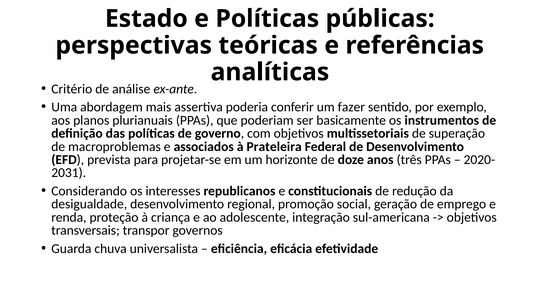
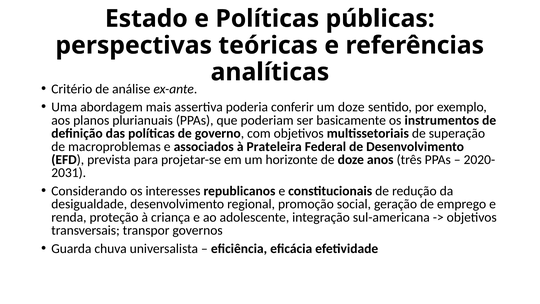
um fazer: fazer -> doze
